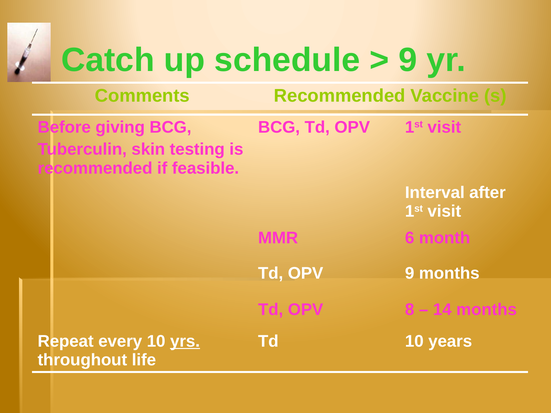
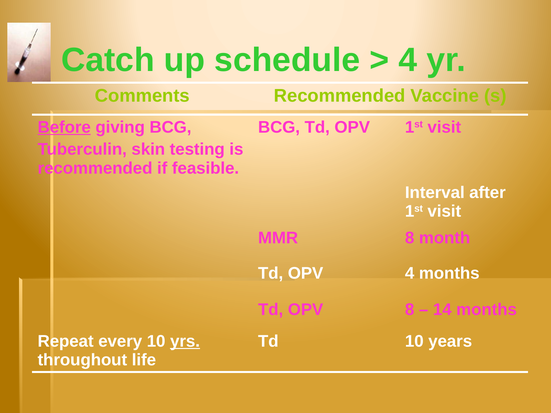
9 at (408, 60): 9 -> 4
Before underline: none -> present
MMR 6: 6 -> 8
OPV 9: 9 -> 4
